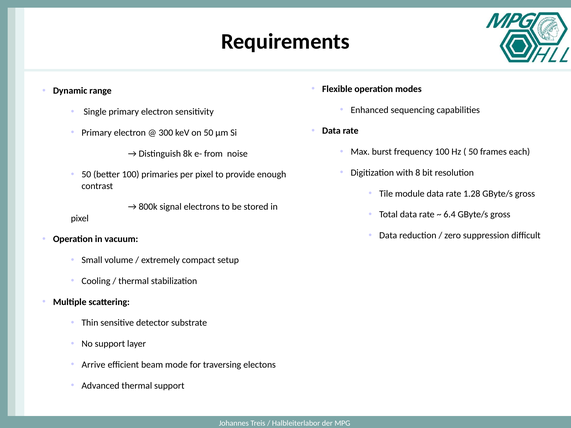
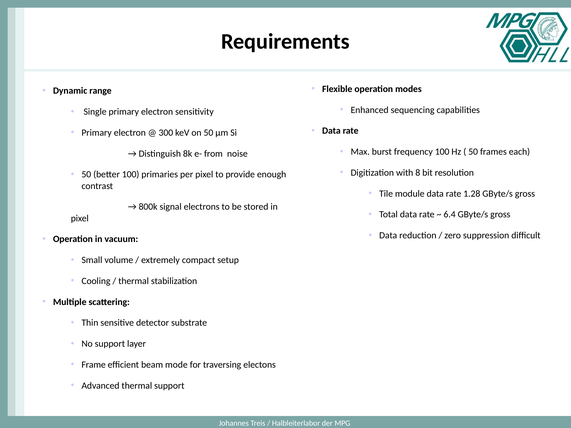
Arrive: Arrive -> Frame
